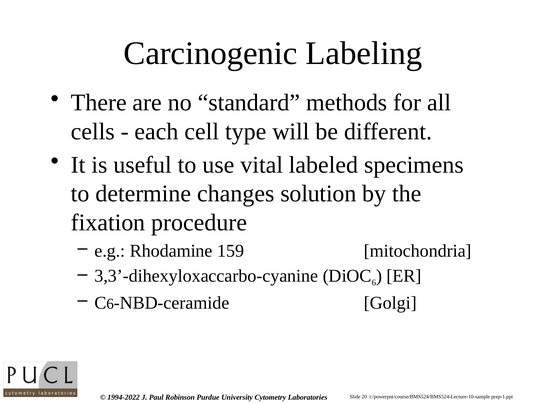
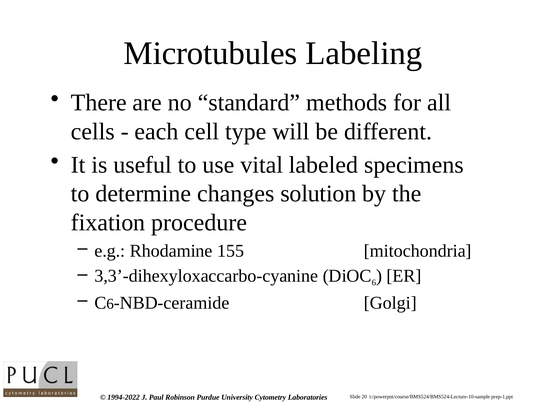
Carcinogenic: Carcinogenic -> Microtubules
159: 159 -> 155
